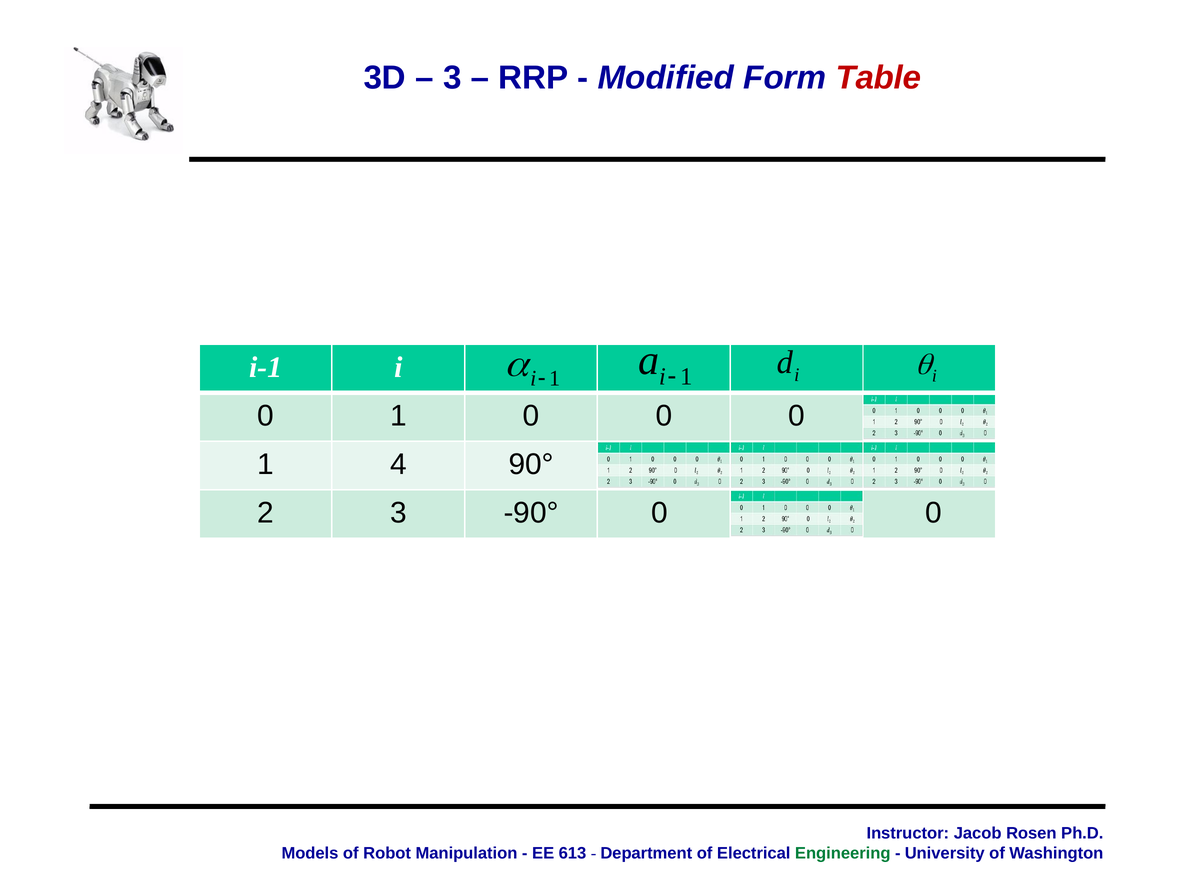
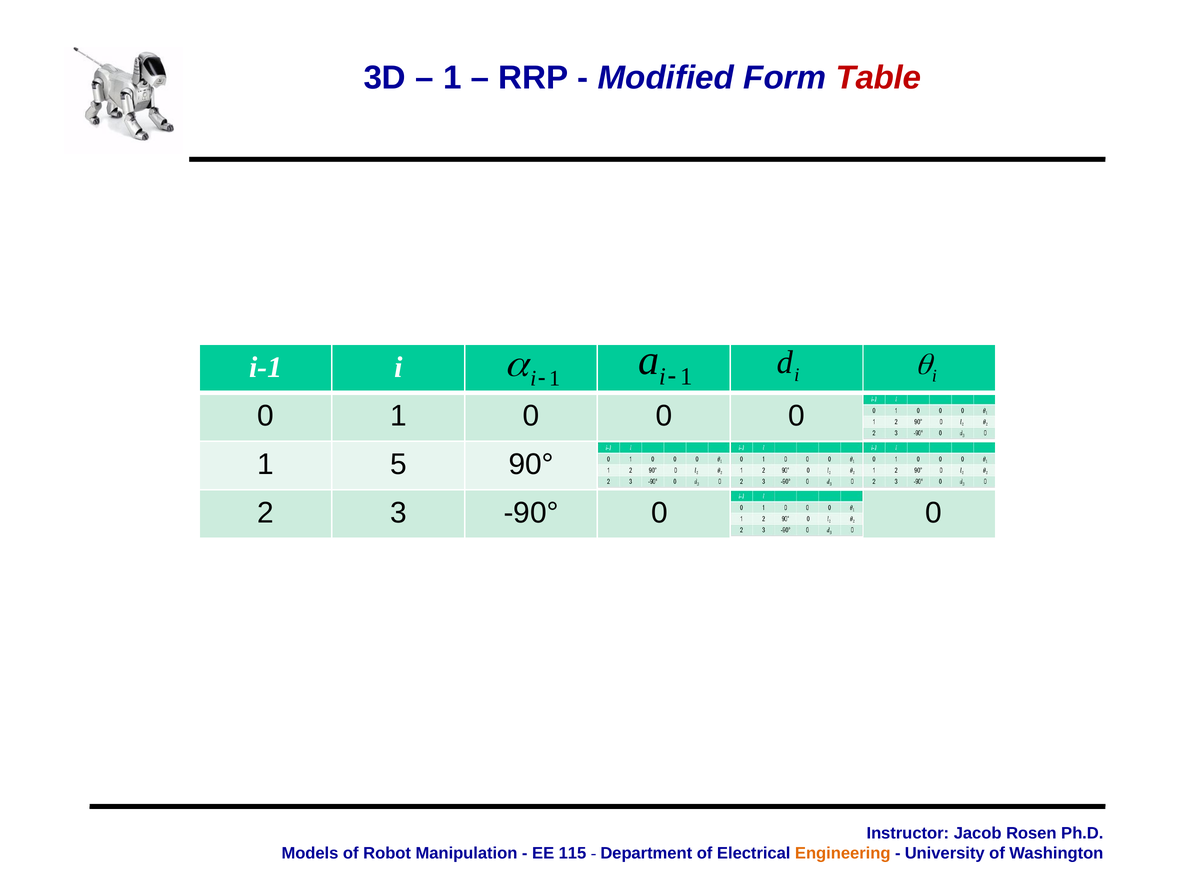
3 at (452, 78): 3 -> 1
4: 4 -> 5
613: 613 -> 115
Engineering colour: green -> orange
